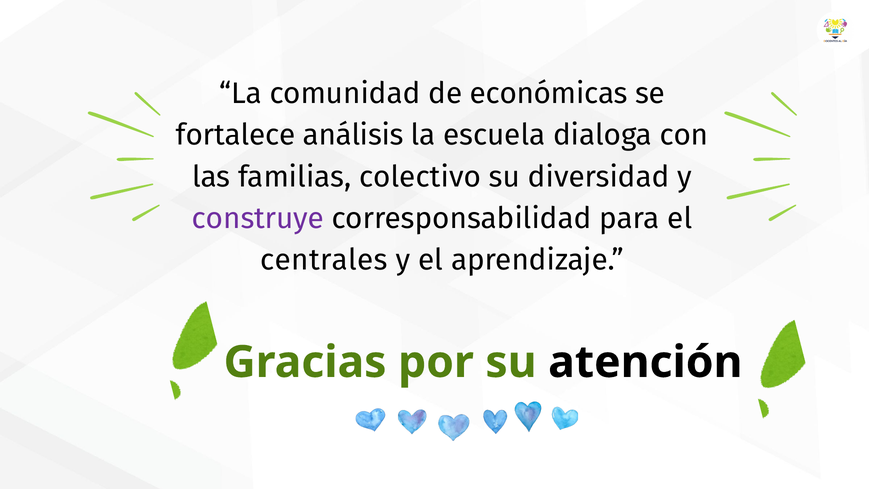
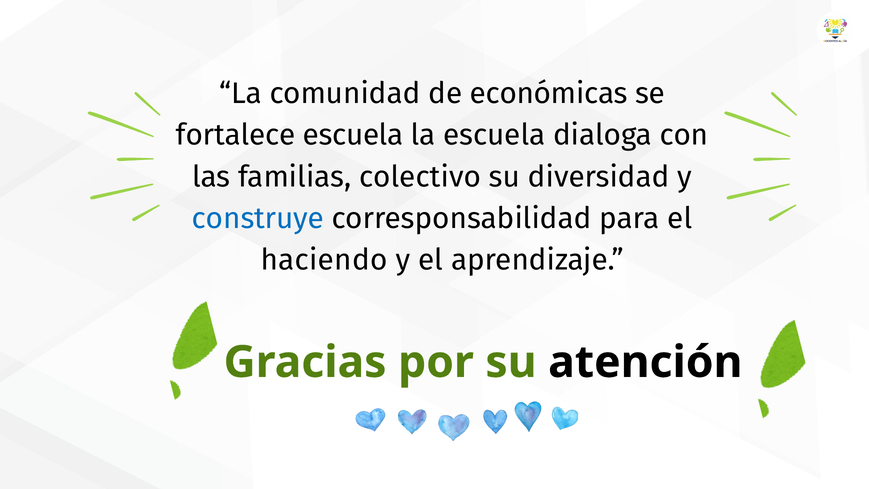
fortalece análisis: análisis -> escuela
construye colour: purple -> blue
centrales: centrales -> haciendo
